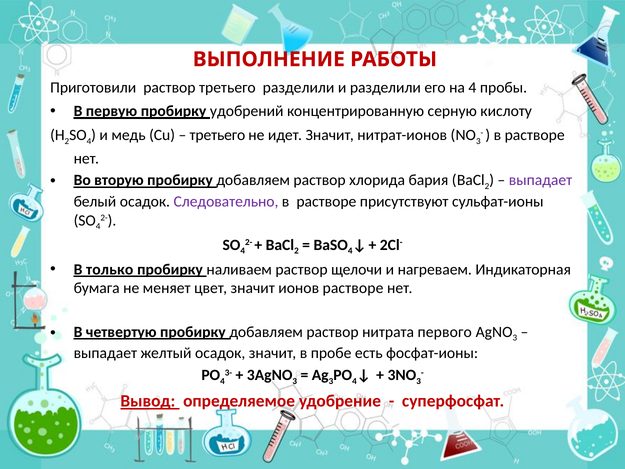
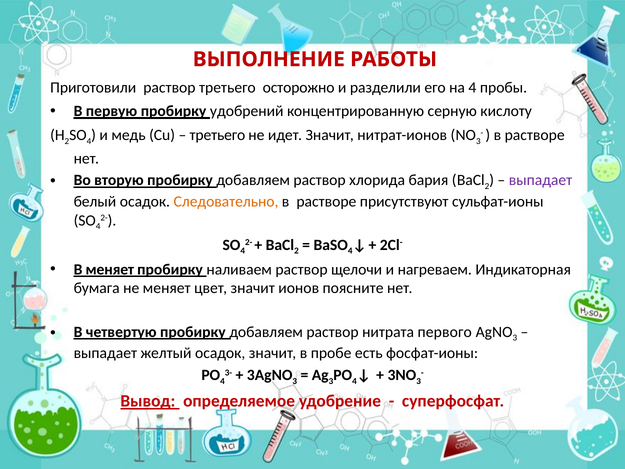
третьего разделили: разделили -> осторожно
Следовательно colour: purple -> orange
В только: только -> меняет
ионов растворе: растворе -> поясните
